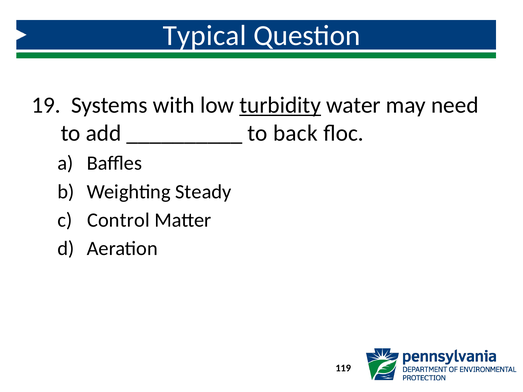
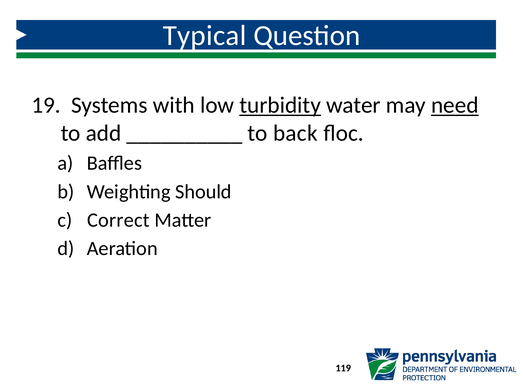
need underline: none -> present
Steady: Steady -> Should
Control: Control -> Correct
